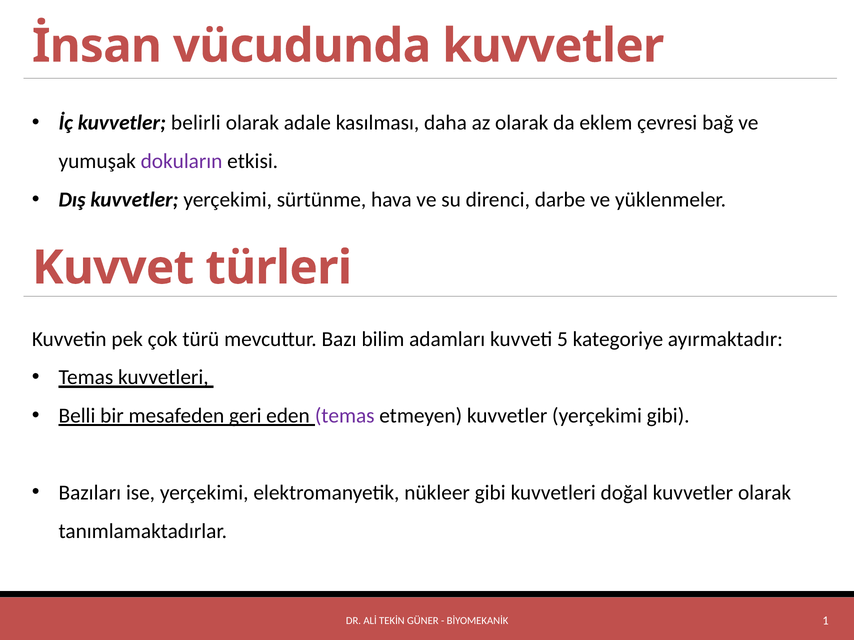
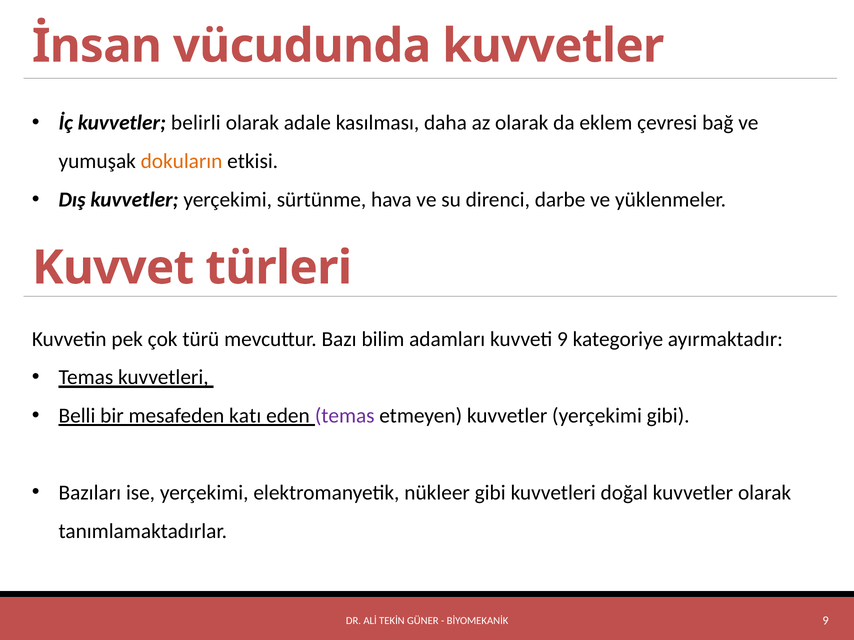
dokuların colour: purple -> orange
kuvveti 5: 5 -> 9
geri: geri -> katı
BİYOMEKANİK 1: 1 -> 9
